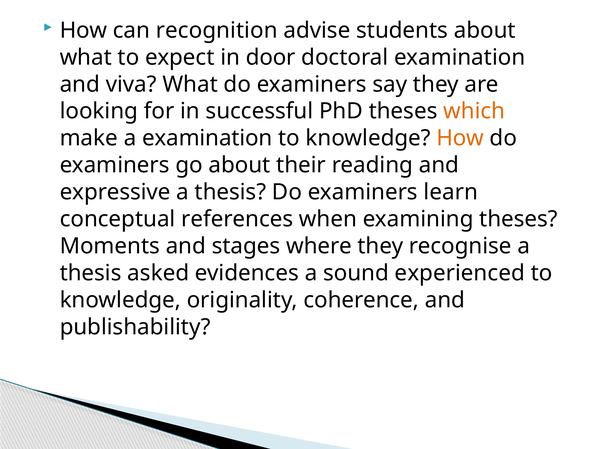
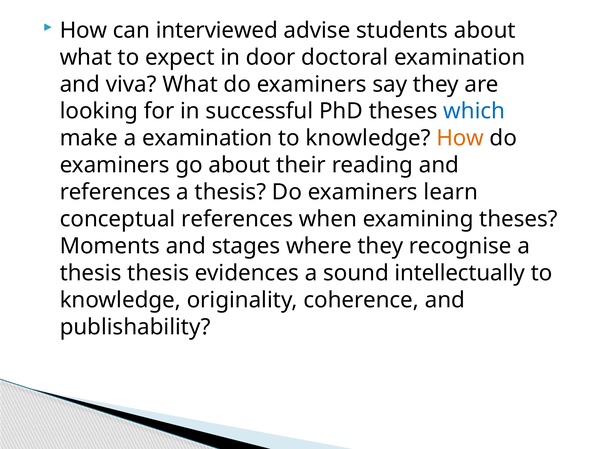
recognition: recognition -> interviewed
which colour: orange -> blue
expressive at (115, 192): expressive -> references
thesis asked: asked -> thesis
experienced: experienced -> intellectually
